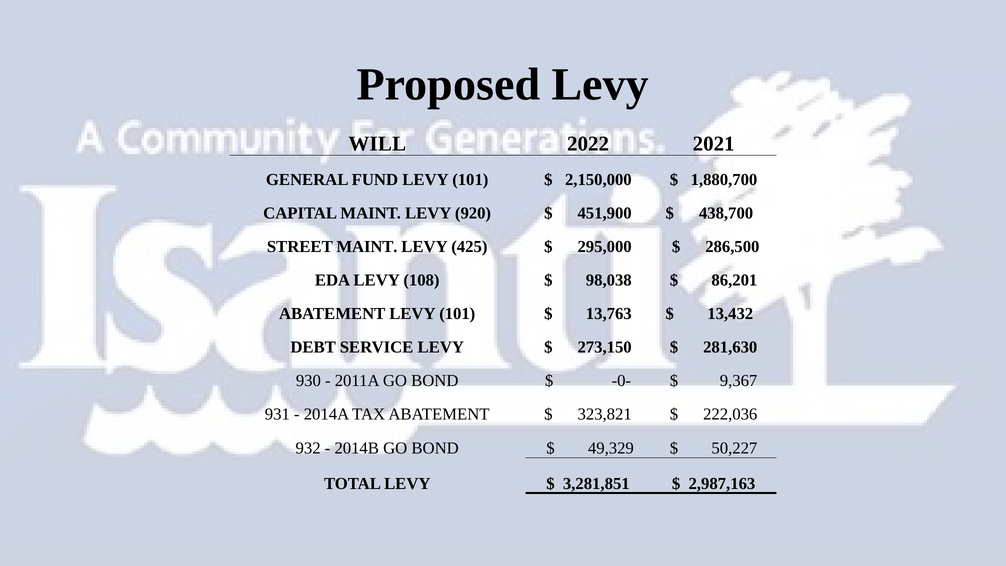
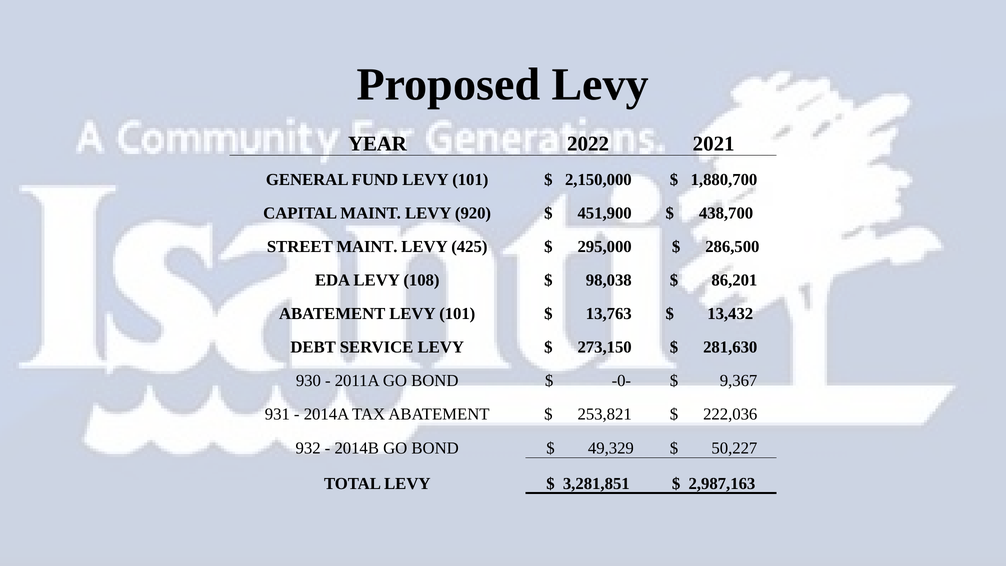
WILL: WILL -> YEAR
323,821: 323,821 -> 253,821
